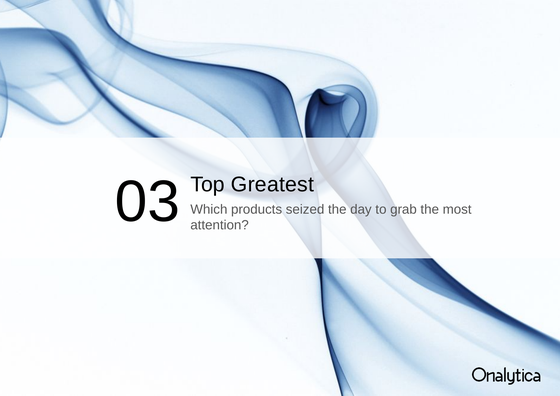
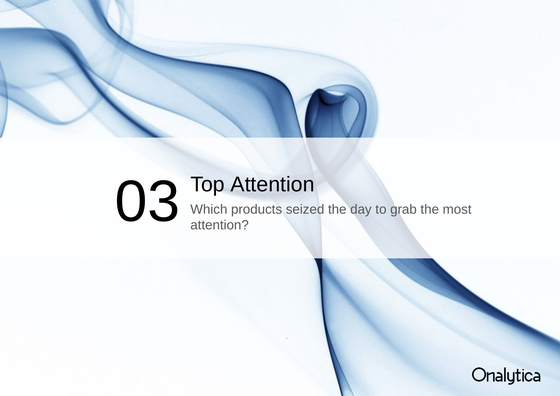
Greatest at (272, 184): Greatest -> Attention
